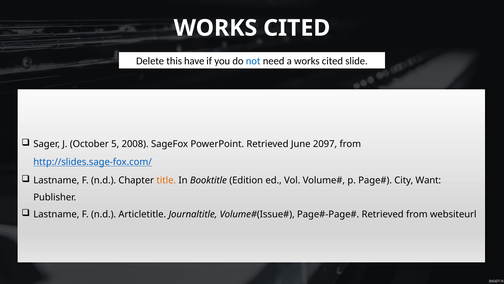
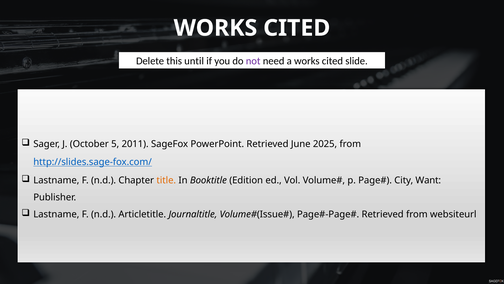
have: have -> until
not colour: blue -> purple
2008: 2008 -> 2011
2097: 2097 -> 2025
